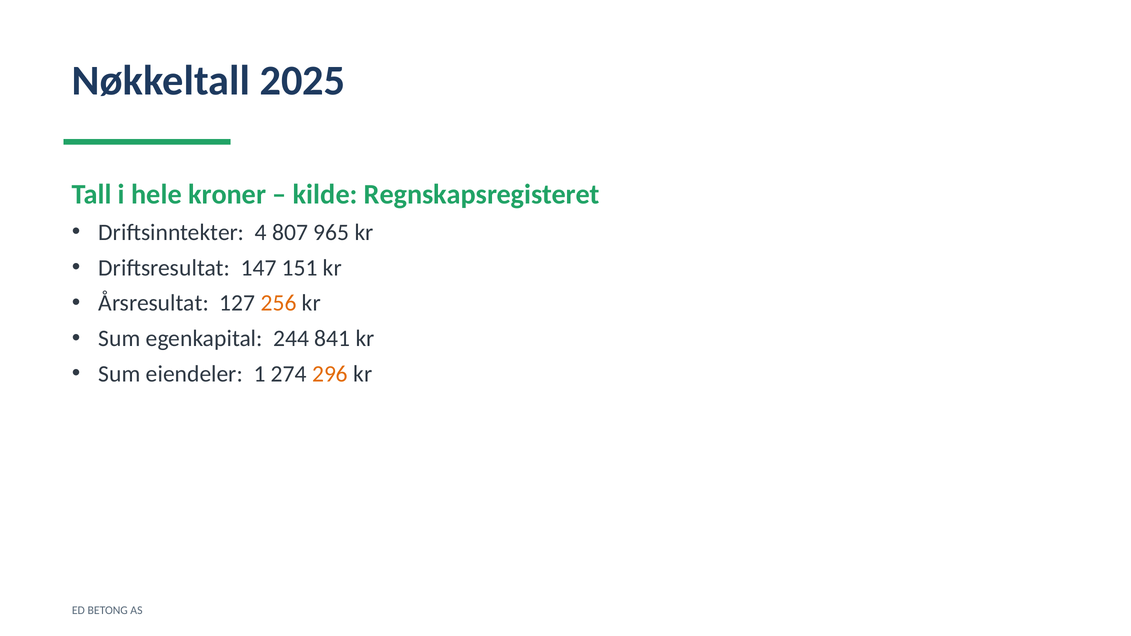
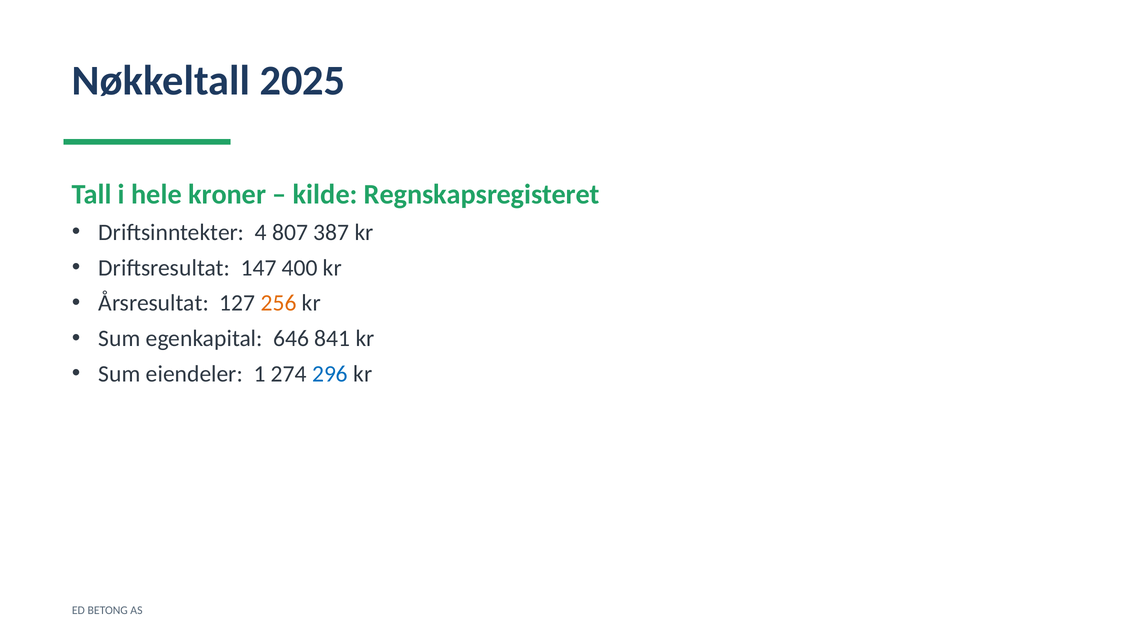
965: 965 -> 387
151: 151 -> 400
244: 244 -> 646
296 colour: orange -> blue
